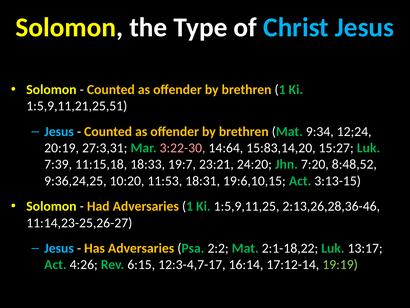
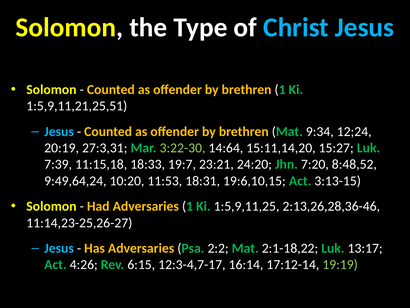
3:22-30 colour: pink -> light green
15:83,14,20: 15:83,14,20 -> 15:11,14,20
9:36,24,25: 9:36,24,25 -> 9:49,64,24
